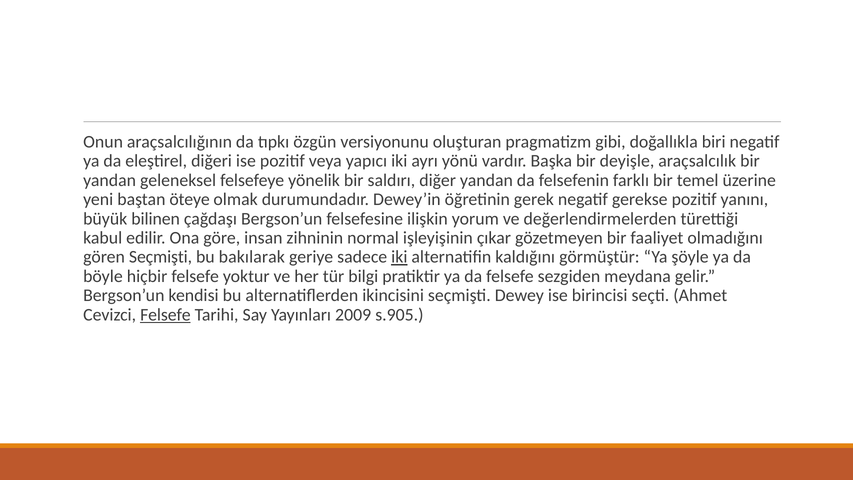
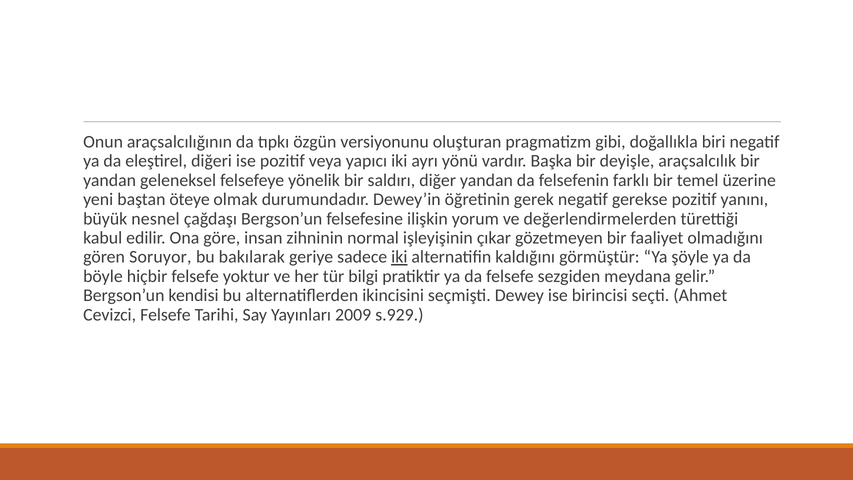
bilinen: bilinen -> nesnel
gören Seçmişti: Seçmişti -> Soruyor
Felsefe at (165, 315) underline: present -> none
s.905: s.905 -> s.929
